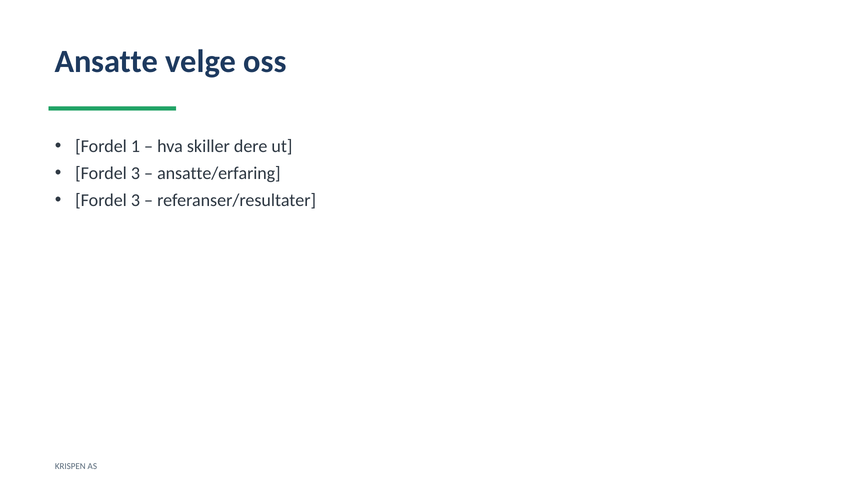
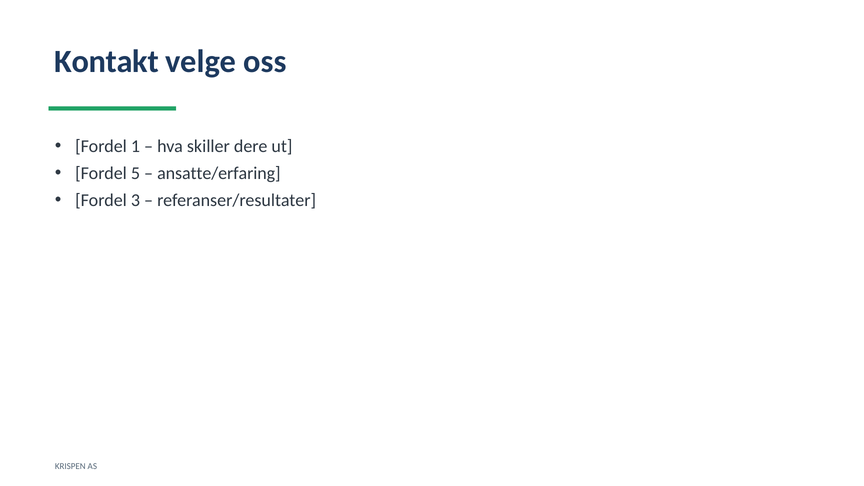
Ansatte: Ansatte -> Kontakt
3 at (135, 173): 3 -> 5
